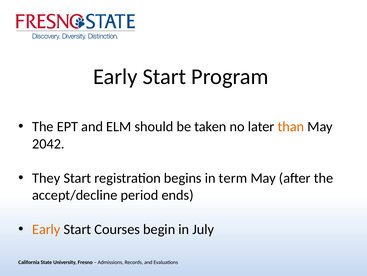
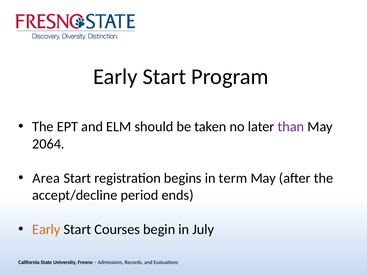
than colour: orange -> purple
2042: 2042 -> 2064
They: They -> Area
